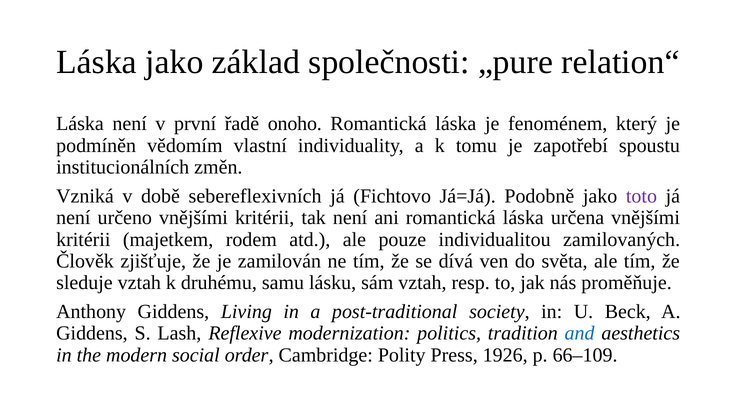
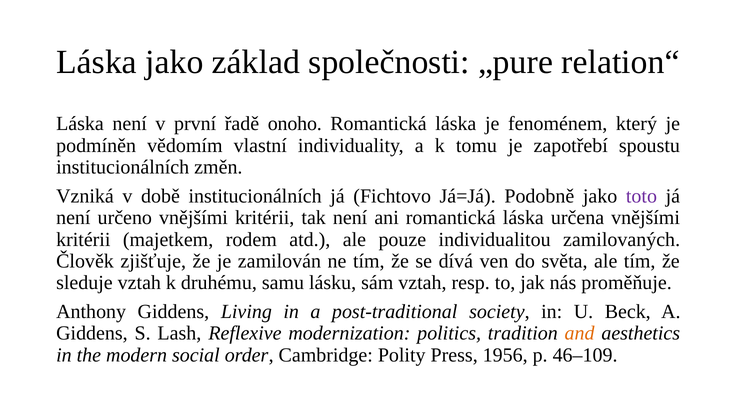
době sebereflexivních: sebereflexivních -> institucionálních
and colour: blue -> orange
1926: 1926 -> 1956
66‒109: 66‒109 -> 46‒109
